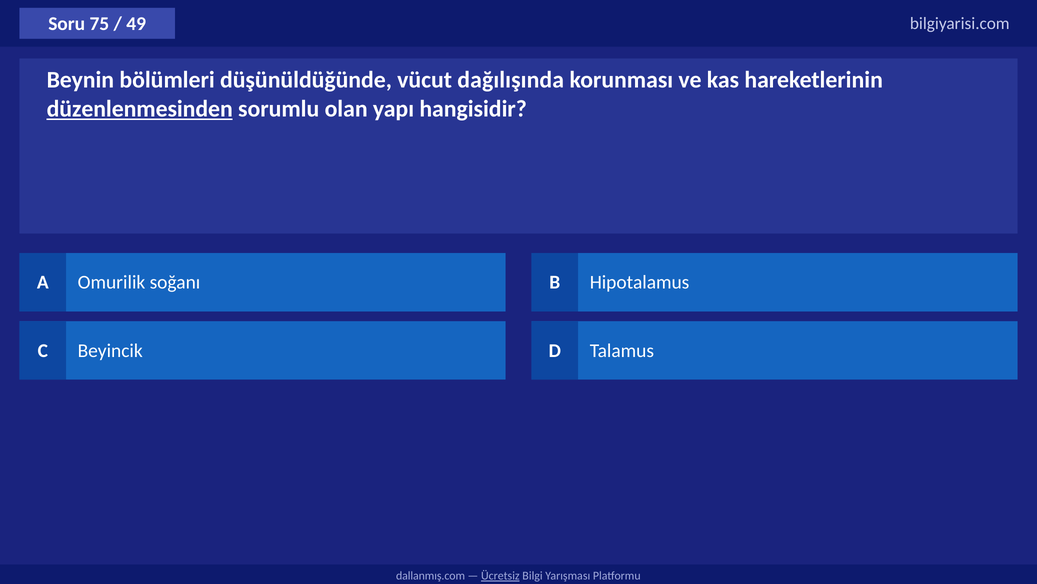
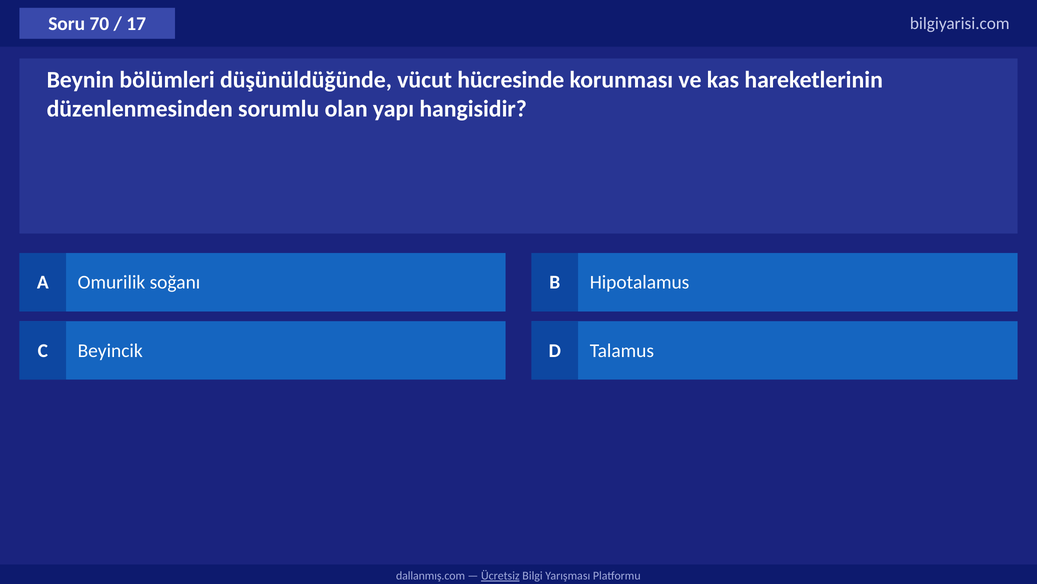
75: 75 -> 70
49: 49 -> 17
dağılışında: dağılışında -> hücresinde
düzenlenmesinden underline: present -> none
